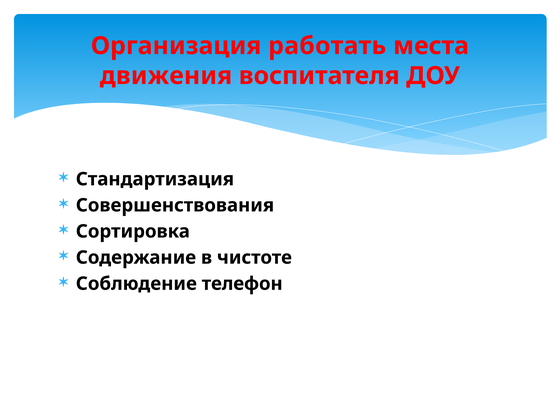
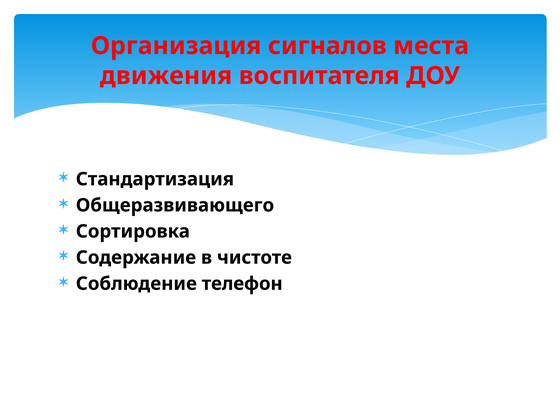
работать: работать -> сигналов
Совершенствования: Совершенствования -> Общеразвивающего
